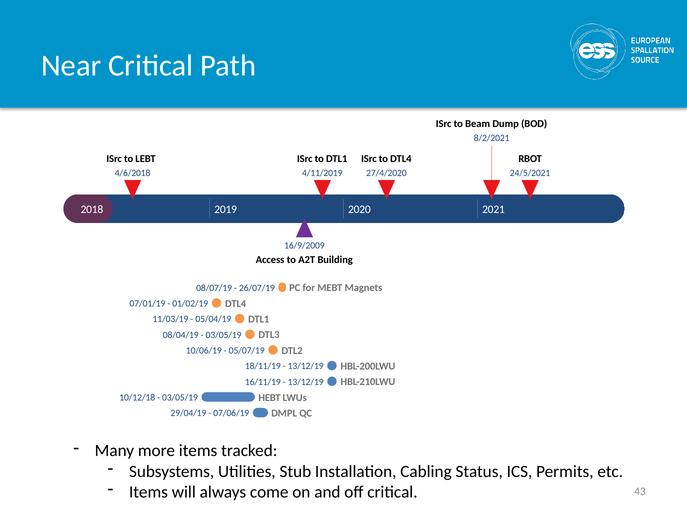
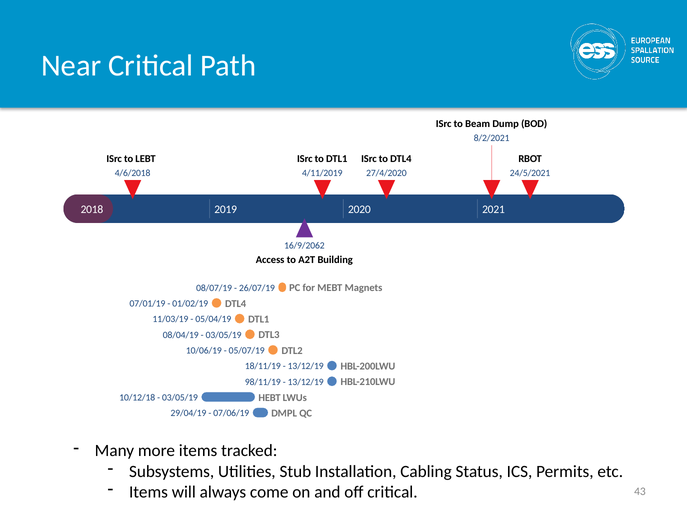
16/9/2009: 16/9/2009 -> 16/9/2062
16/11/19: 16/11/19 -> 98/11/19
